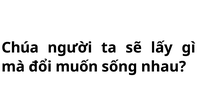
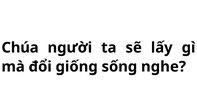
muốn: muốn -> giống
nhau: nhau -> nghe
